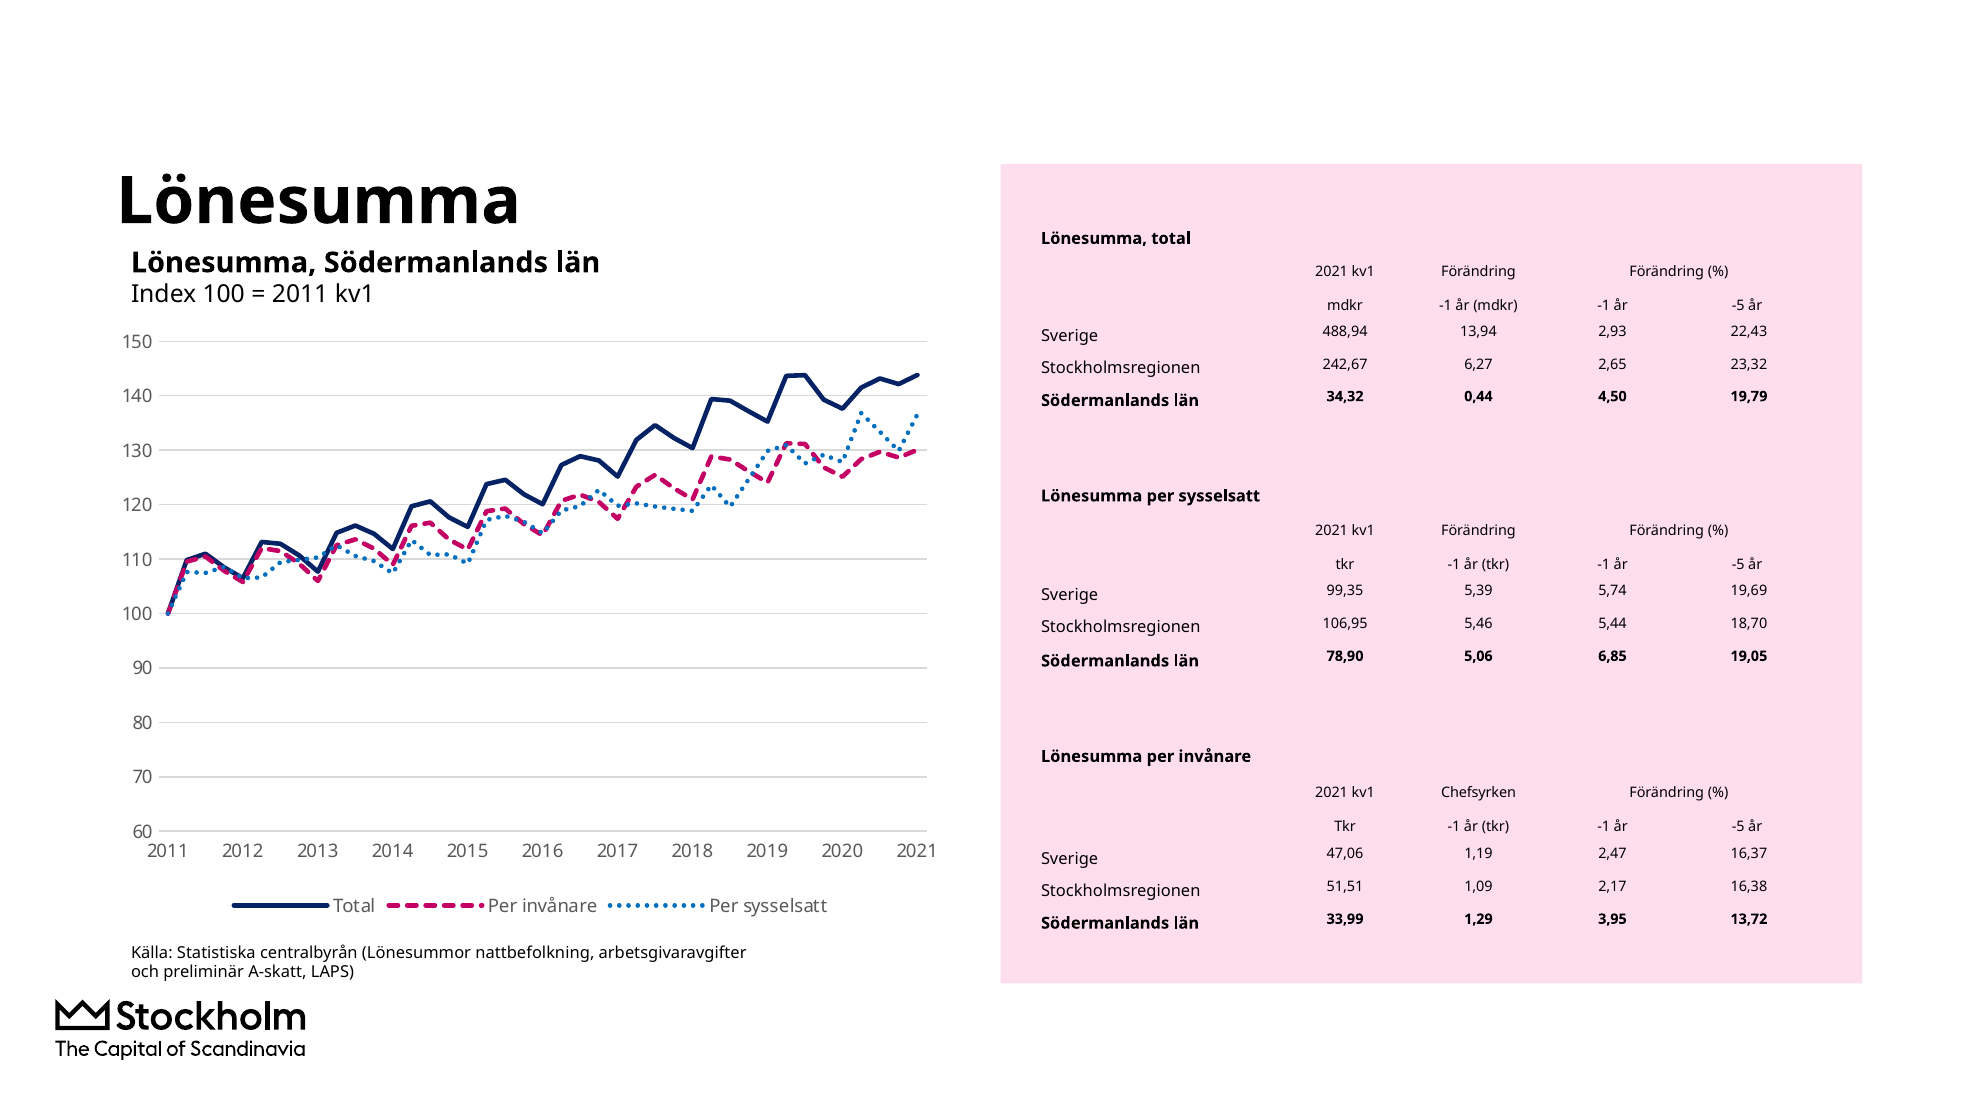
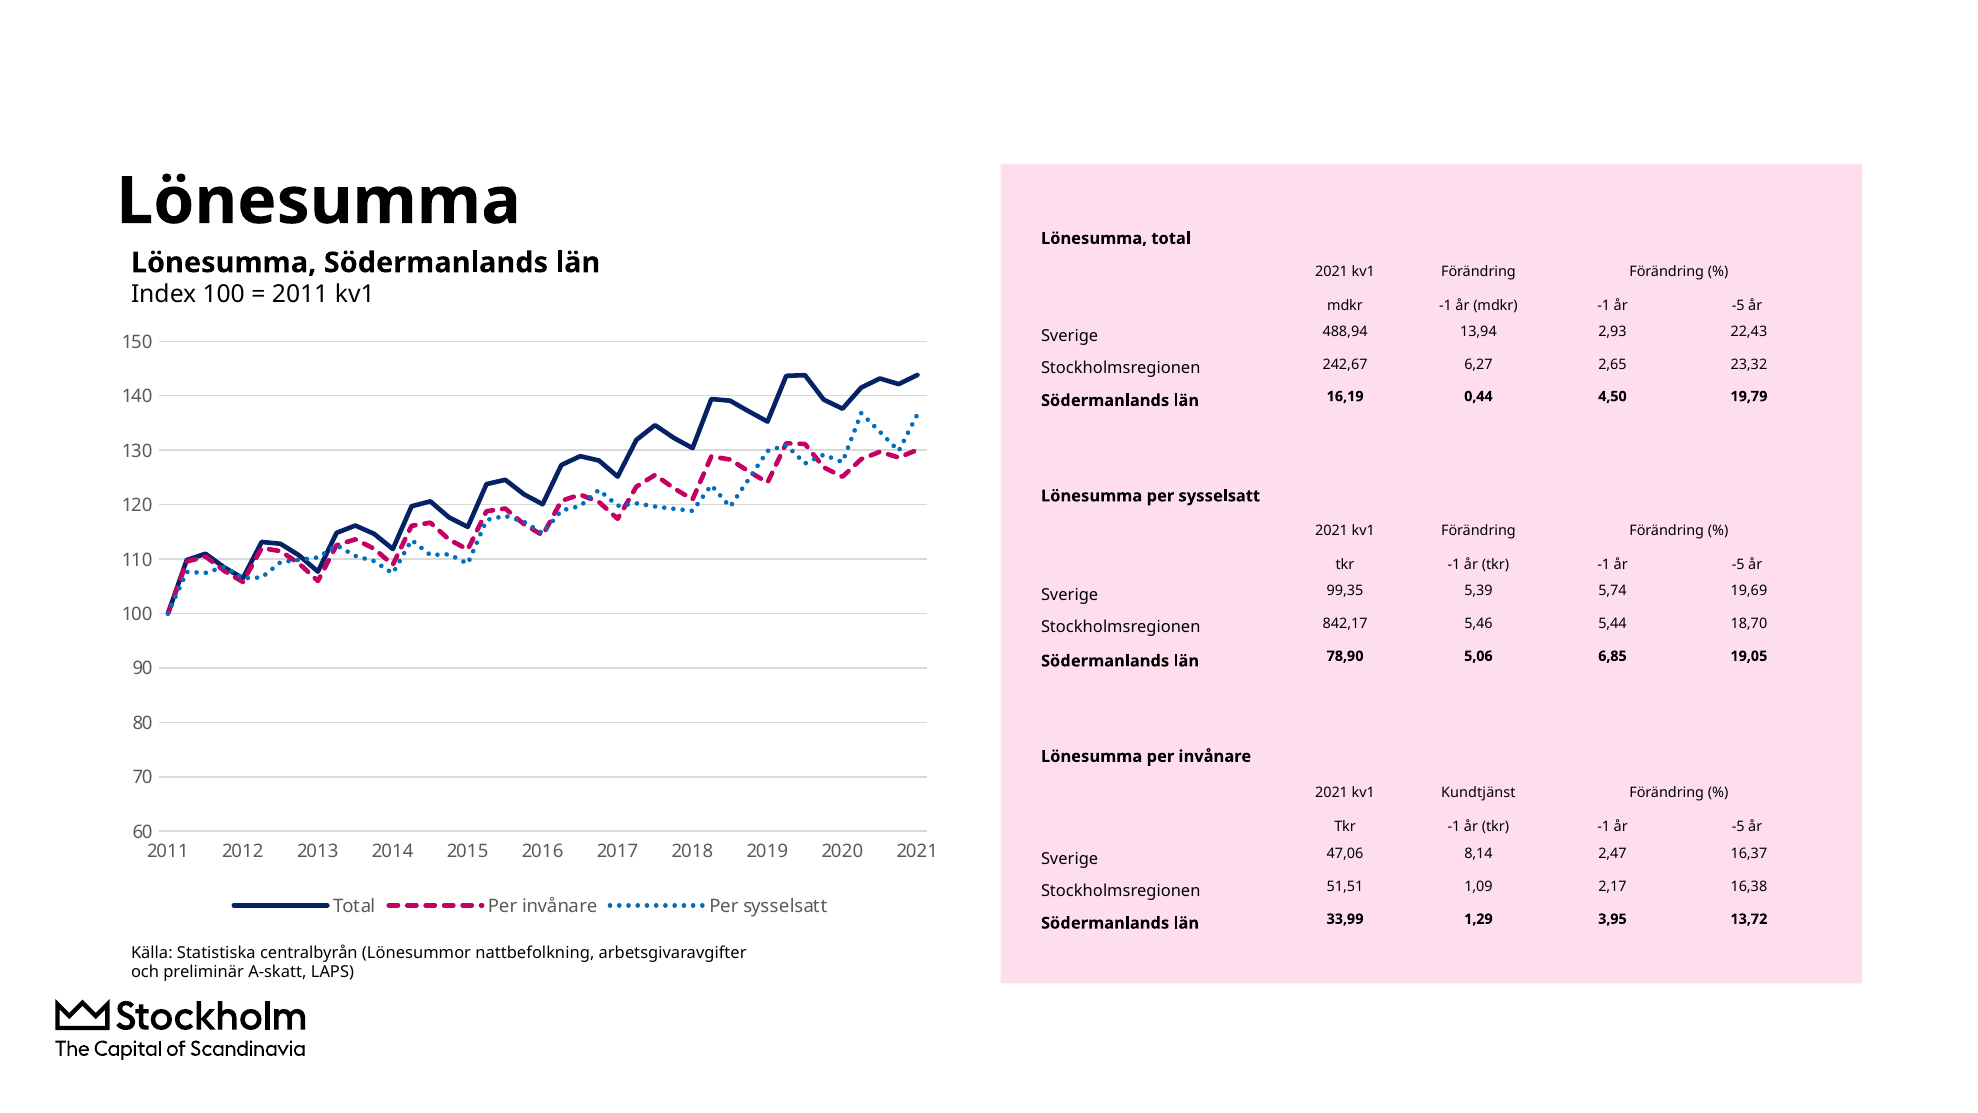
34,32: 34,32 -> 16,19
106,95: 106,95 -> 842,17
Chefsyrken: Chefsyrken -> Kundtjänst
1,19: 1,19 -> 8,14
